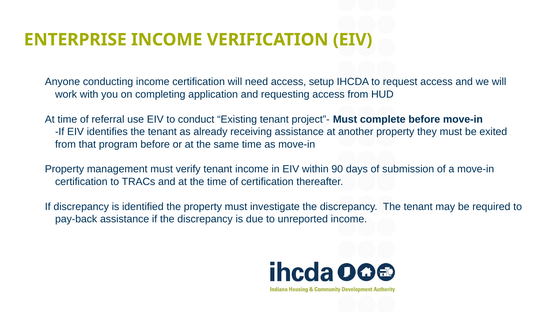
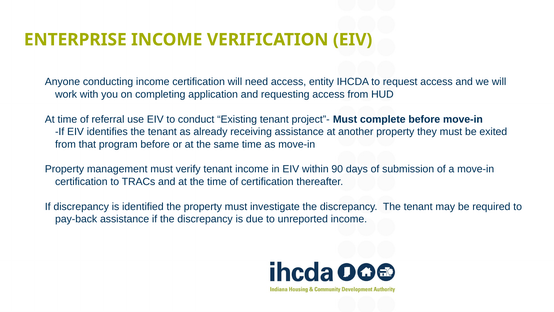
setup: setup -> entity
